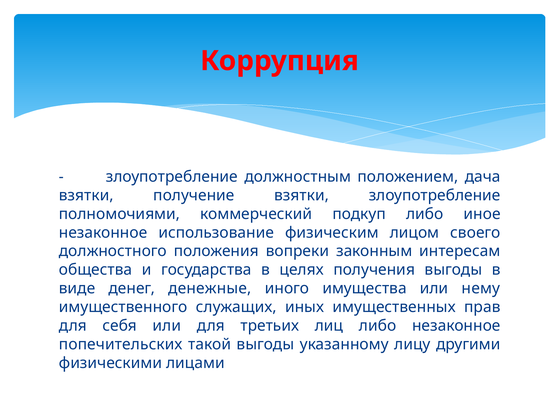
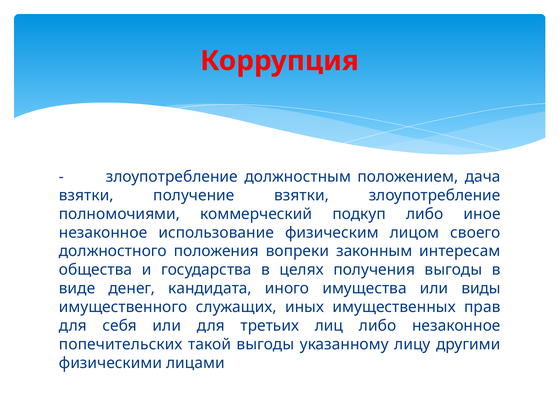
денежные: денежные -> кандидата
нему: нему -> виды
